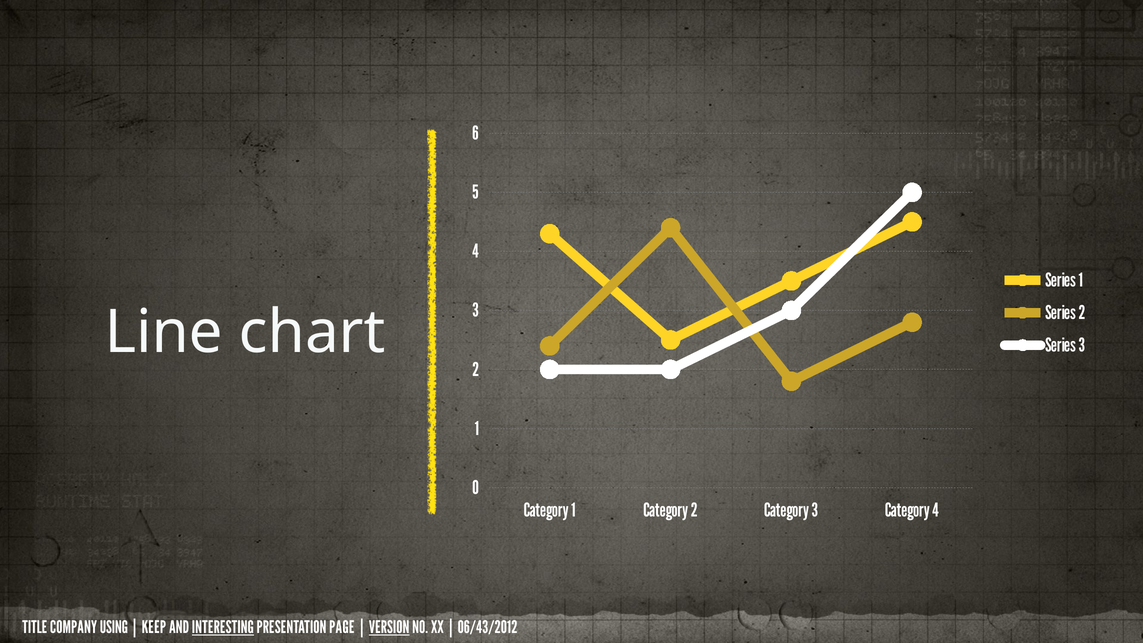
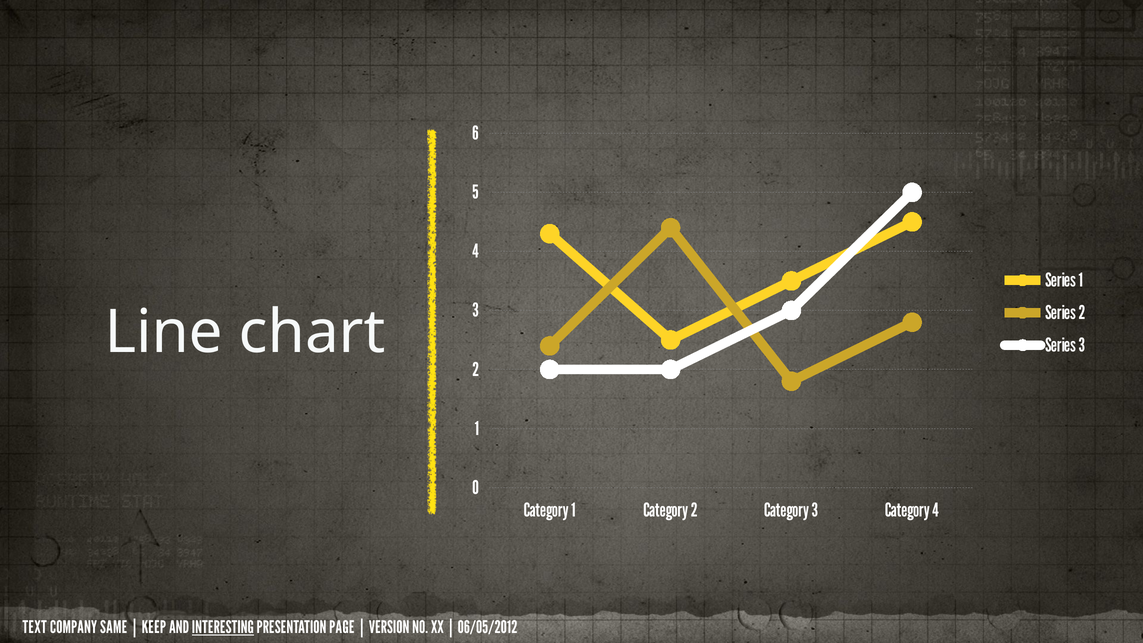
TITLE: TITLE -> TEXT
USING: USING -> SAME
VERSION underline: present -> none
06/43/2012: 06/43/2012 -> 06/05/2012
